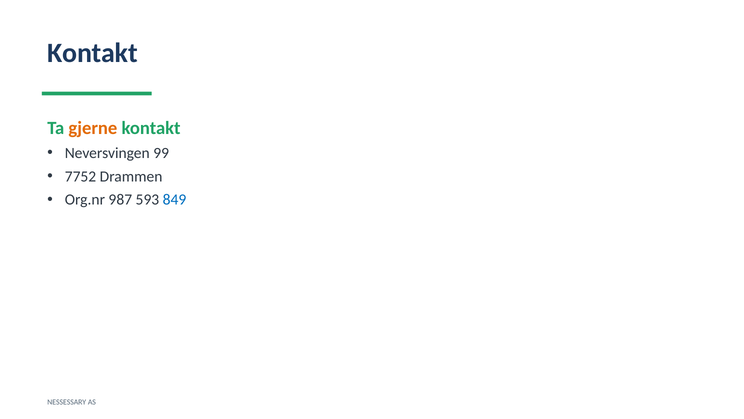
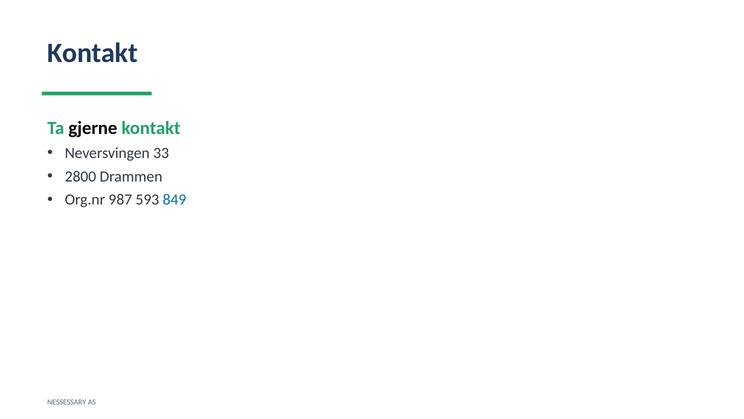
gjerne colour: orange -> black
99: 99 -> 33
7752: 7752 -> 2800
